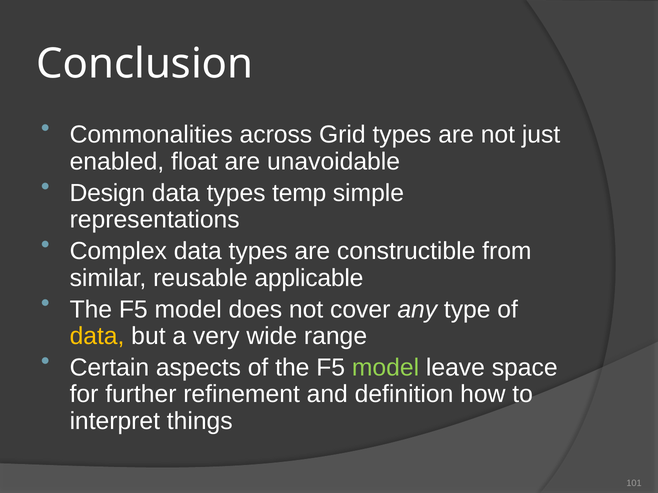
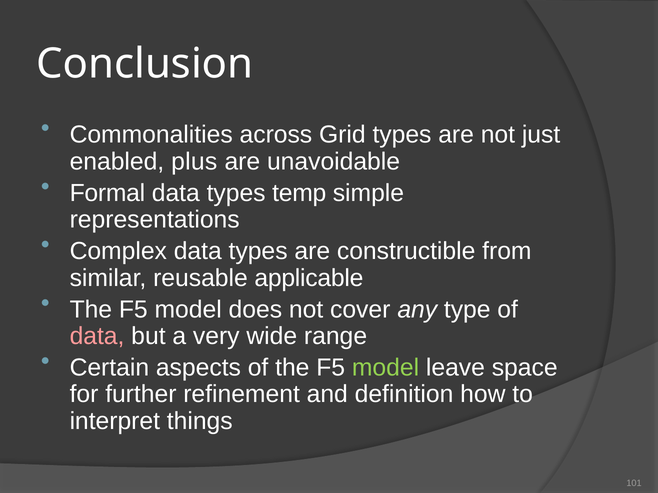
float: float -> plus
Design: Design -> Formal
data at (97, 336) colour: yellow -> pink
